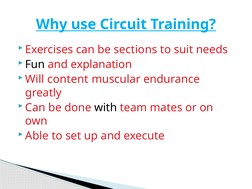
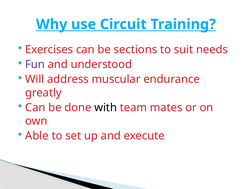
Fun colour: black -> purple
explanation: explanation -> understood
content: content -> address
